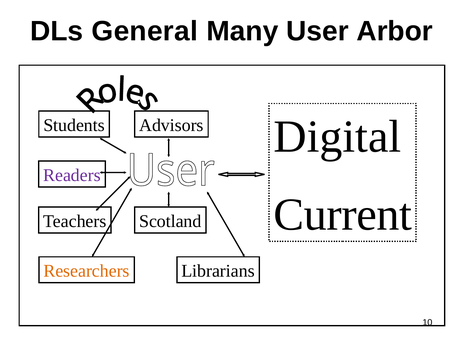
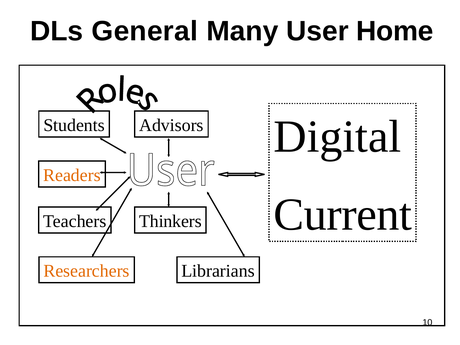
Arbor: Arbor -> Home
Readers colour: purple -> orange
Scotland: Scotland -> Thinkers
